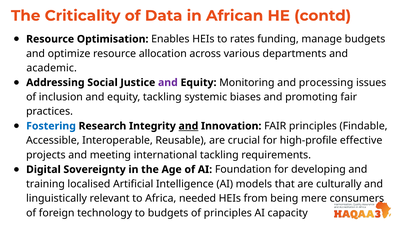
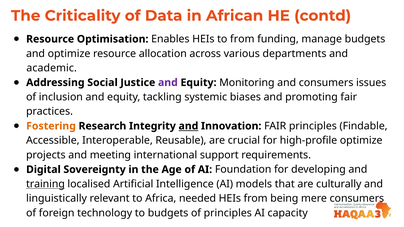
to rates: rates -> from
and processing: processing -> consumers
Fostering colour: blue -> orange
high-profile effective: effective -> optimize
international tackling: tackling -> support
training underline: none -> present
